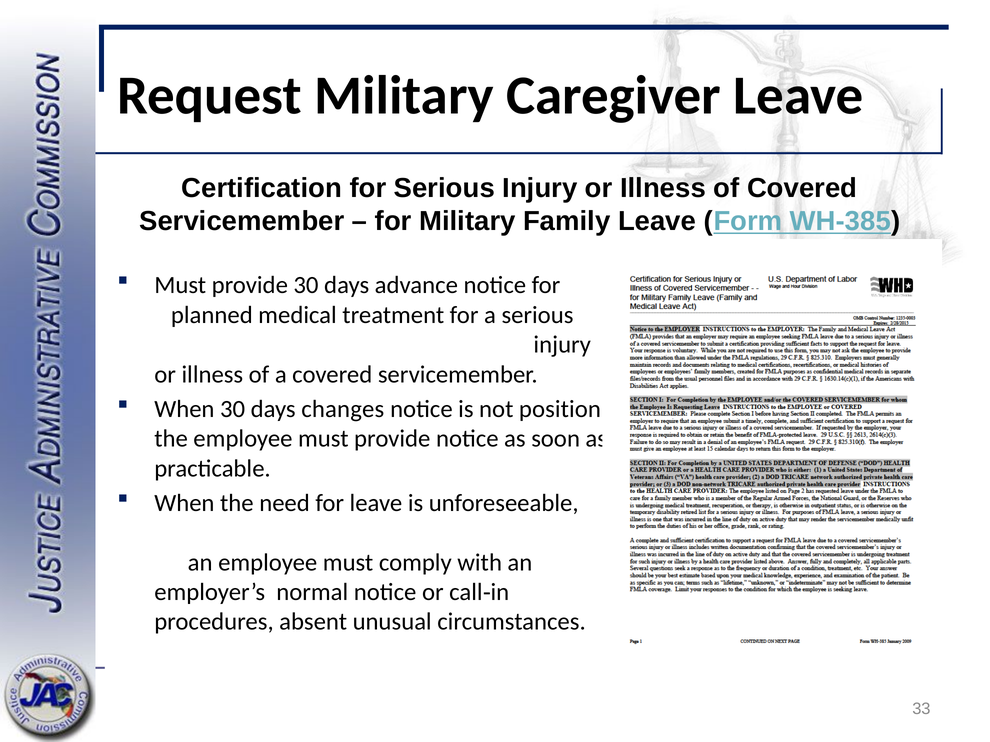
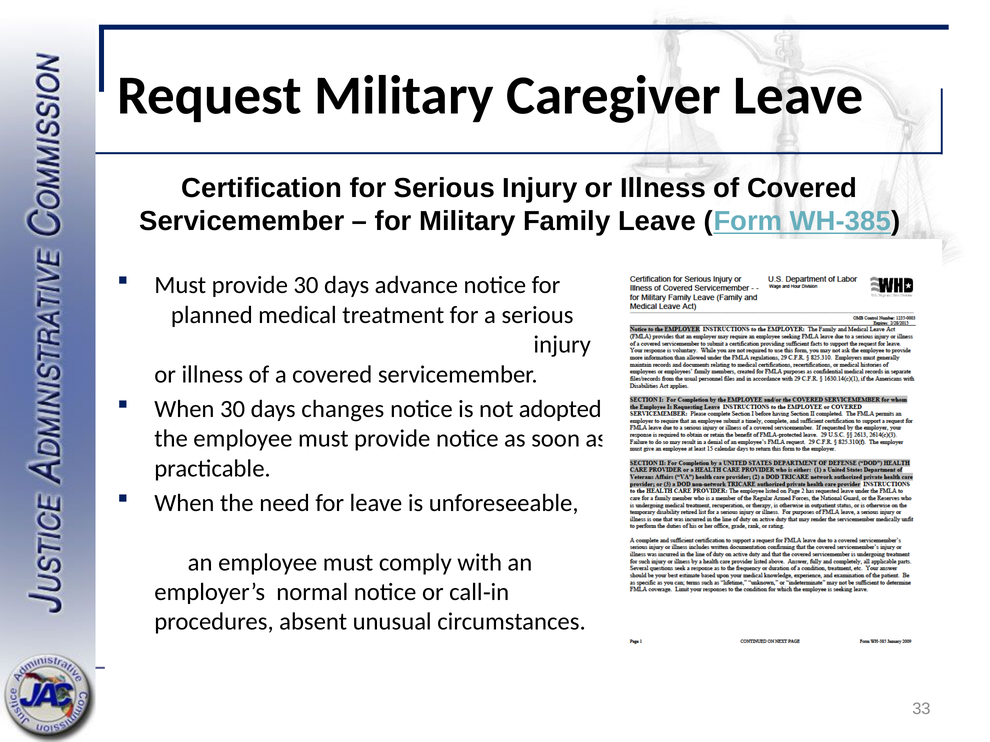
position: position -> adopted
